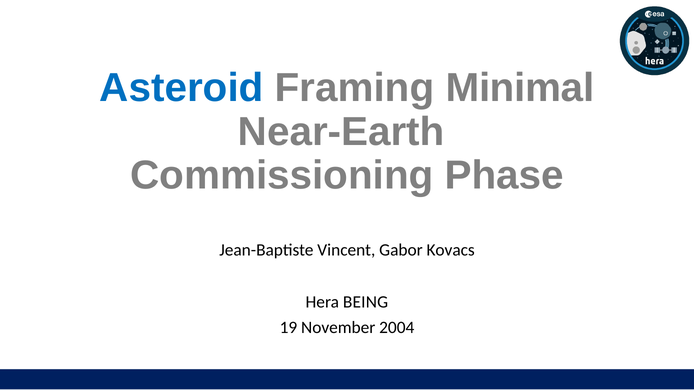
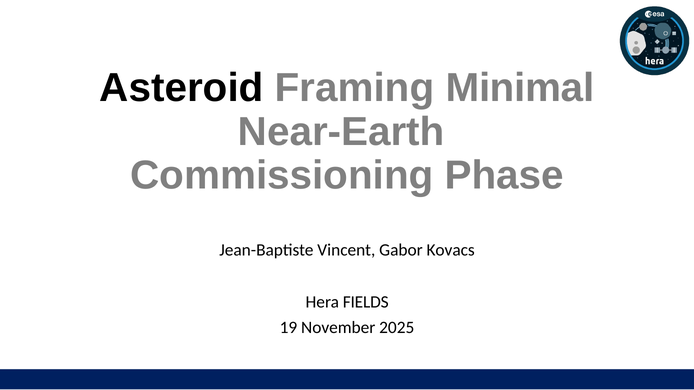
Asteroid colour: blue -> black
BEING: BEING -> FIELDS
2004: 2004 -> 2025
